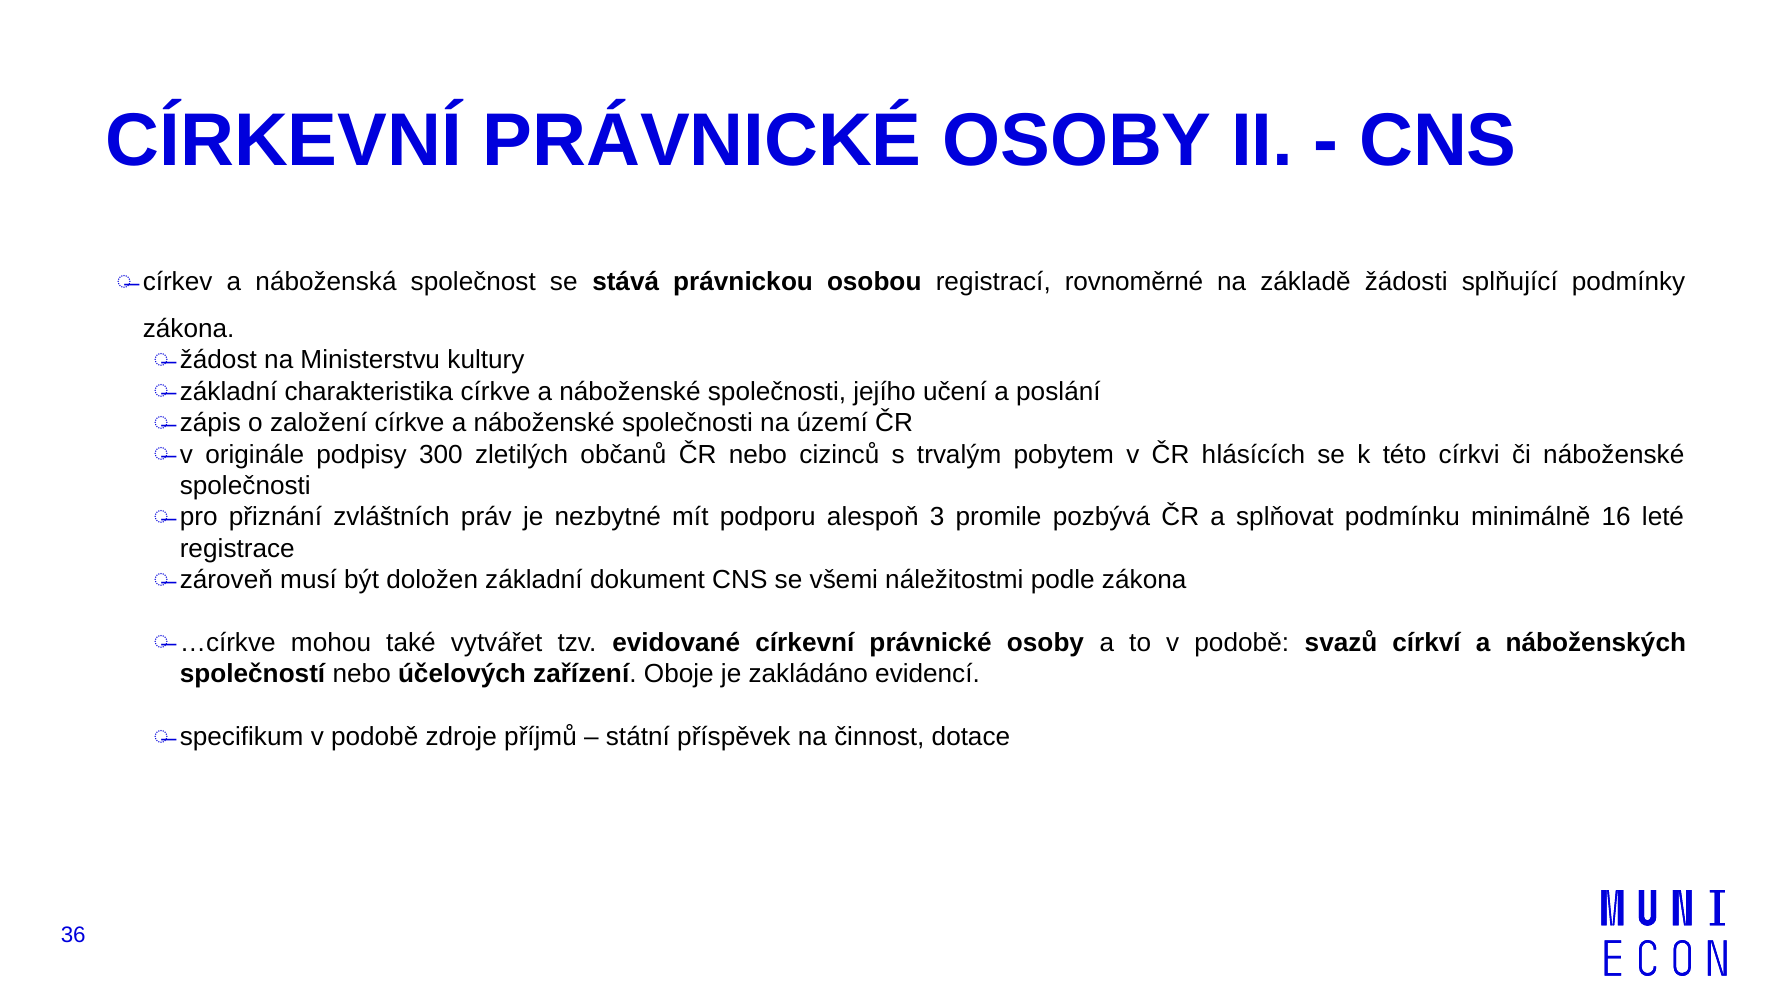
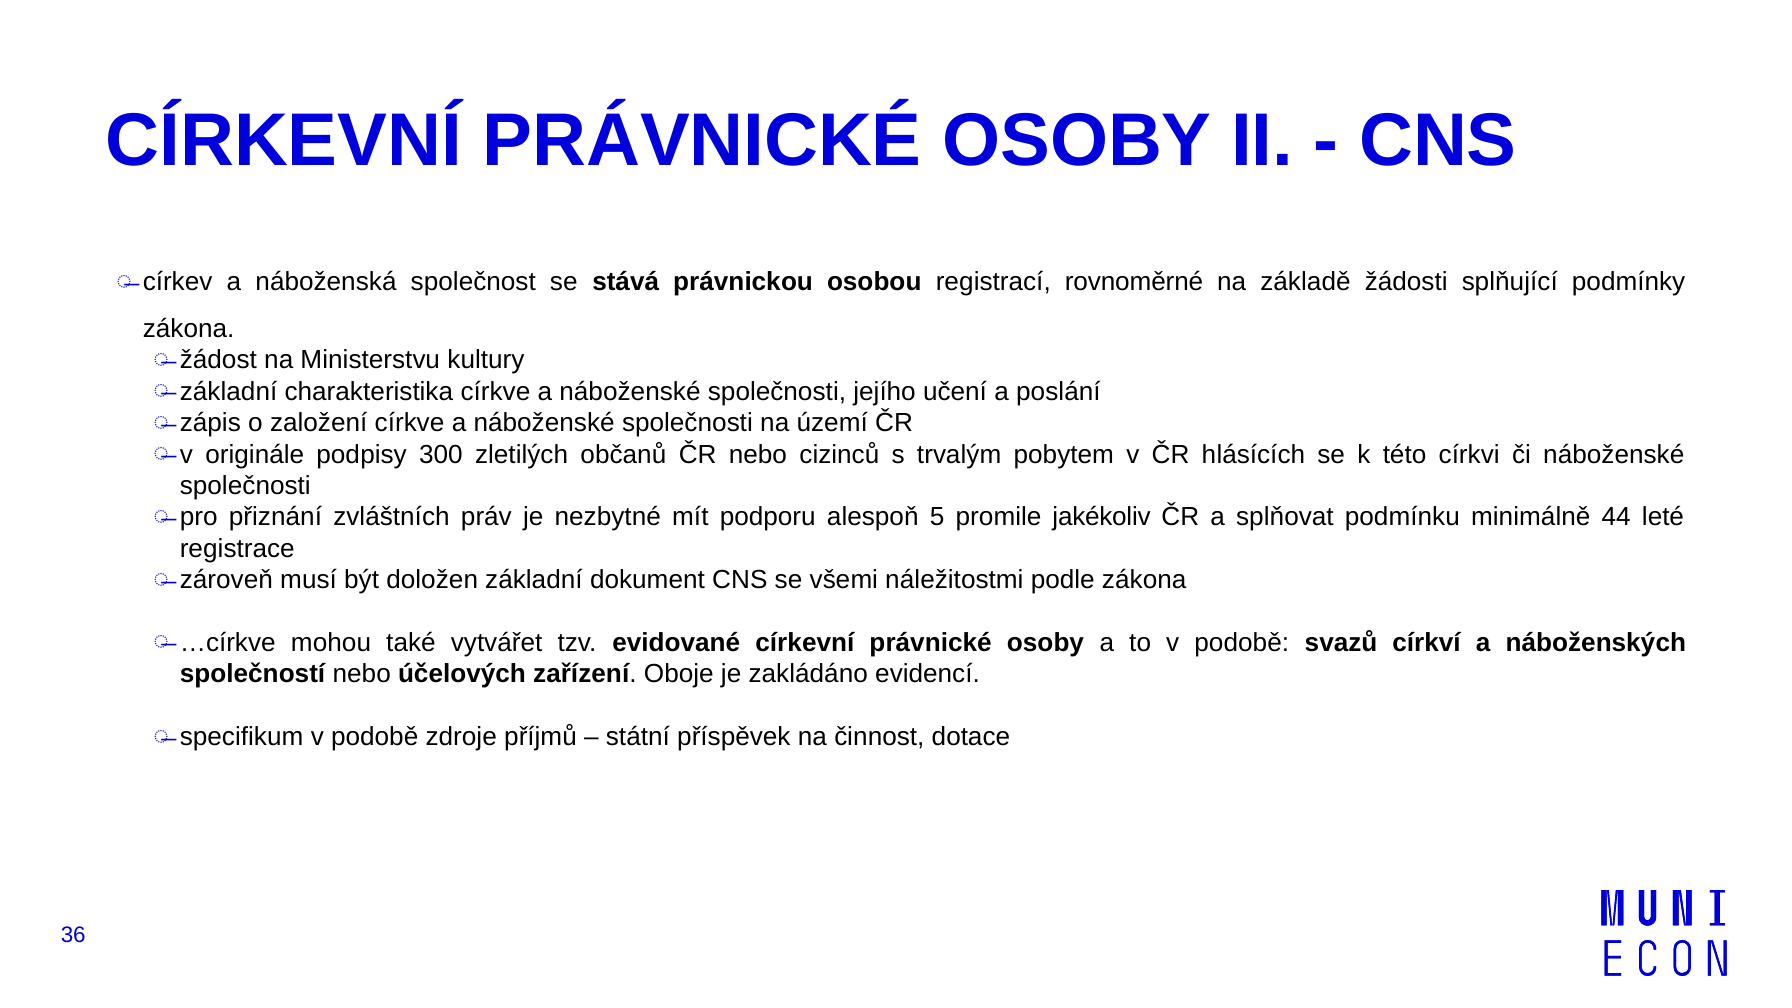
3: 3 -> 5
pozbývá: pozbývá -> jakékoliv
16: 16 -> 44
